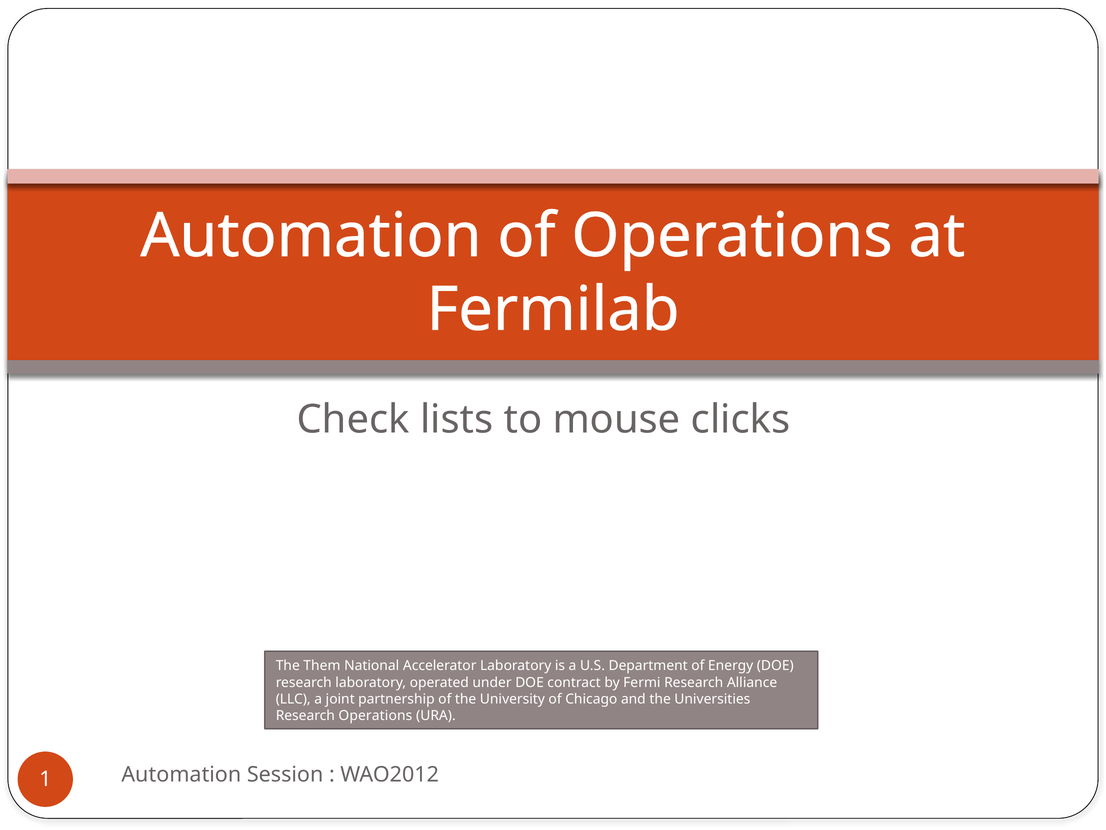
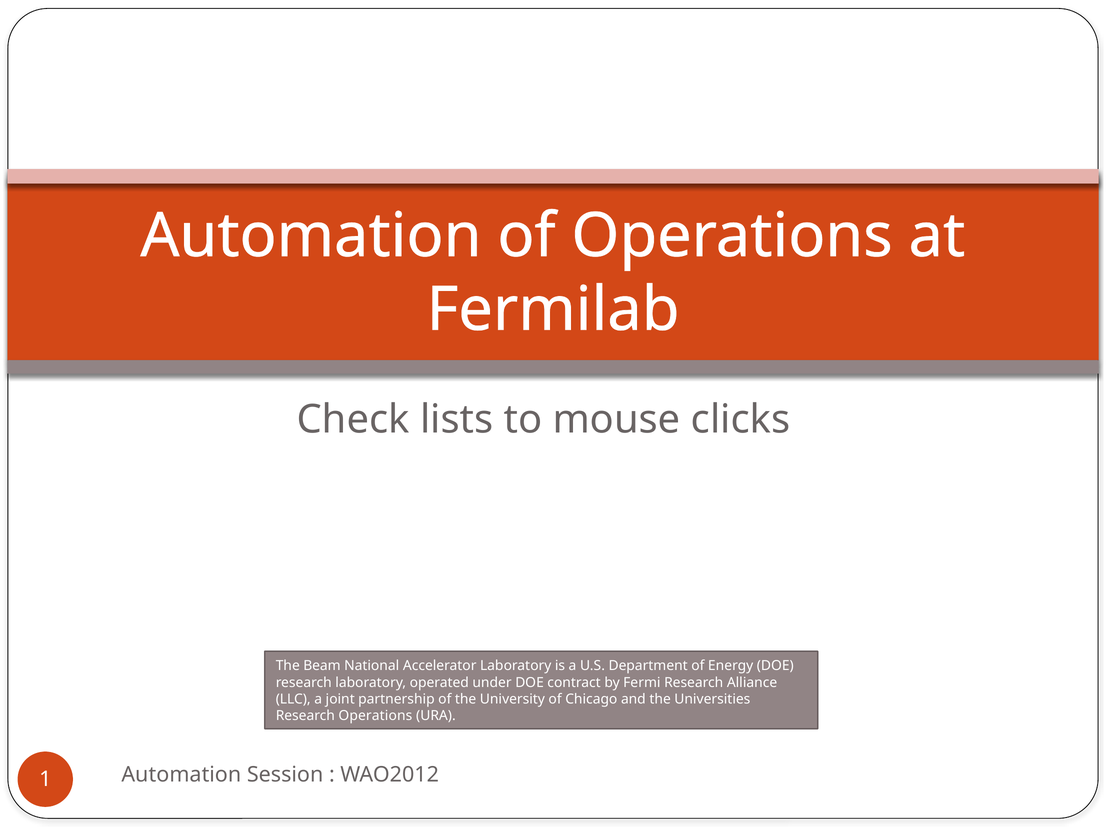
Them: Them -> Beam
